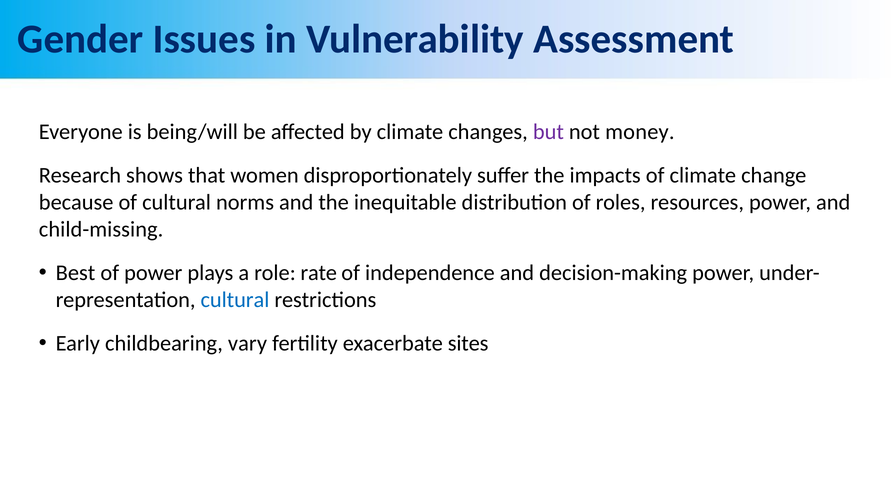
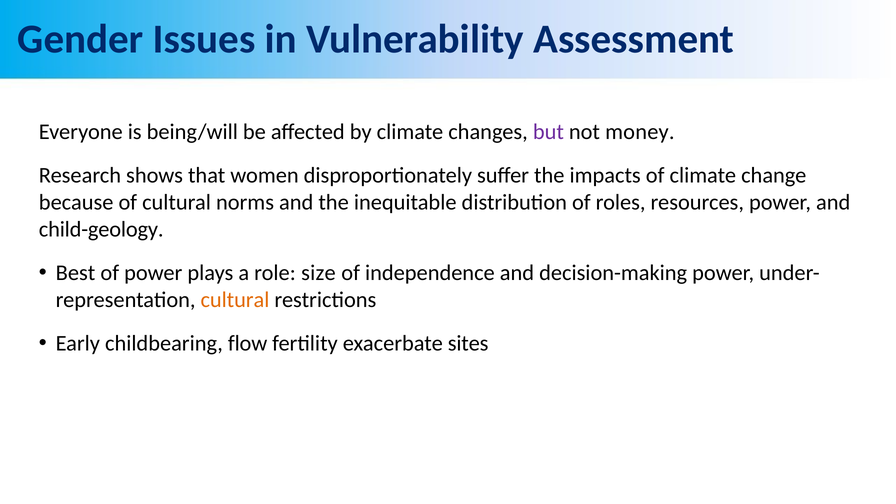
child-missing: child-missing -> child-geology
rate: rate -> size
cultural at (235, 300) colour: blue -> orange
vary: vary -> flow
